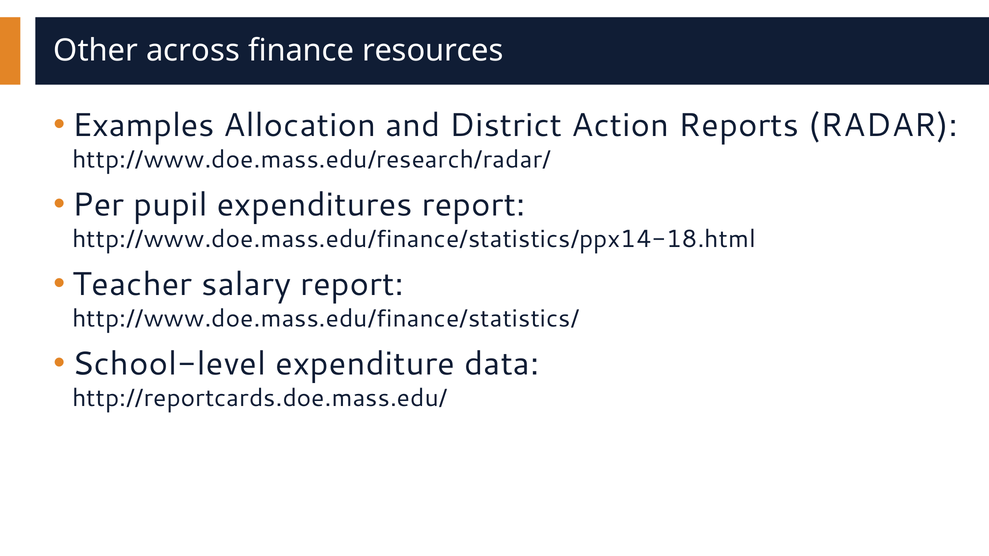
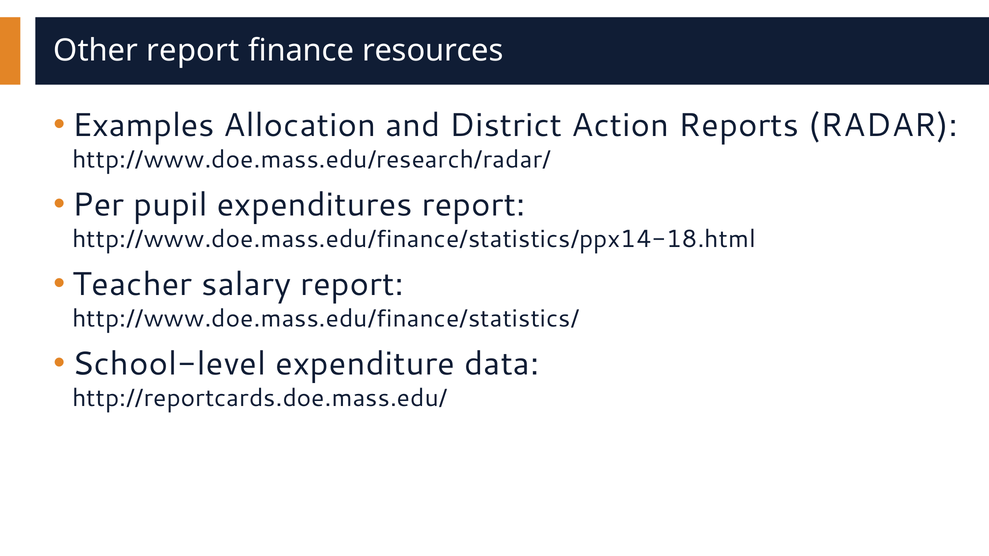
Other across: across -> report
